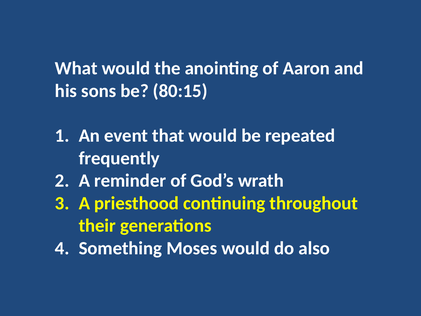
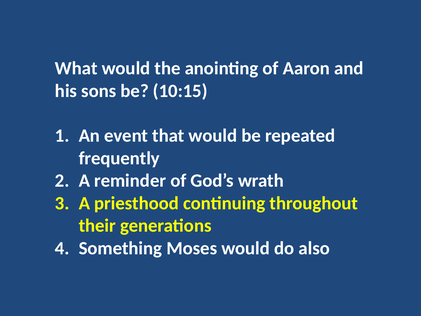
80:15: 80:15 -> 10:15
